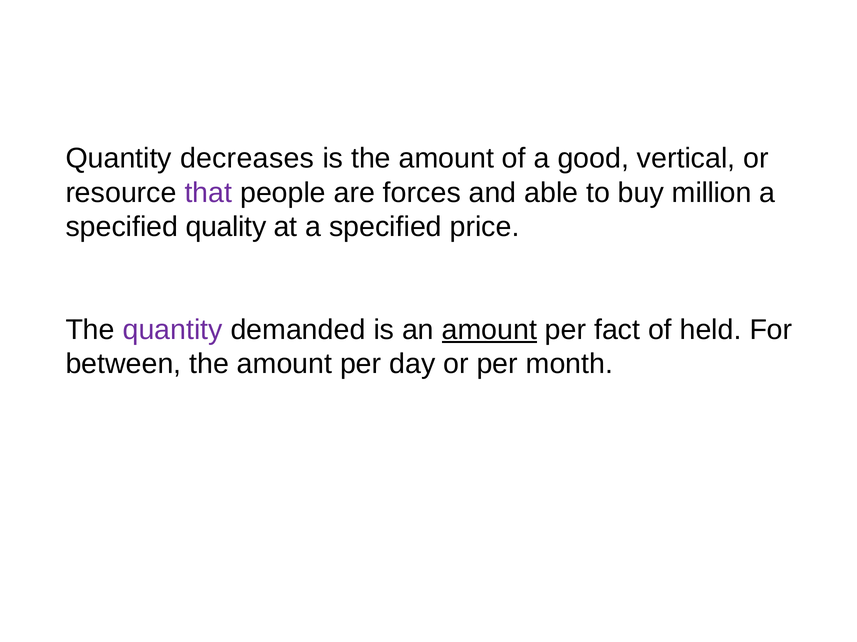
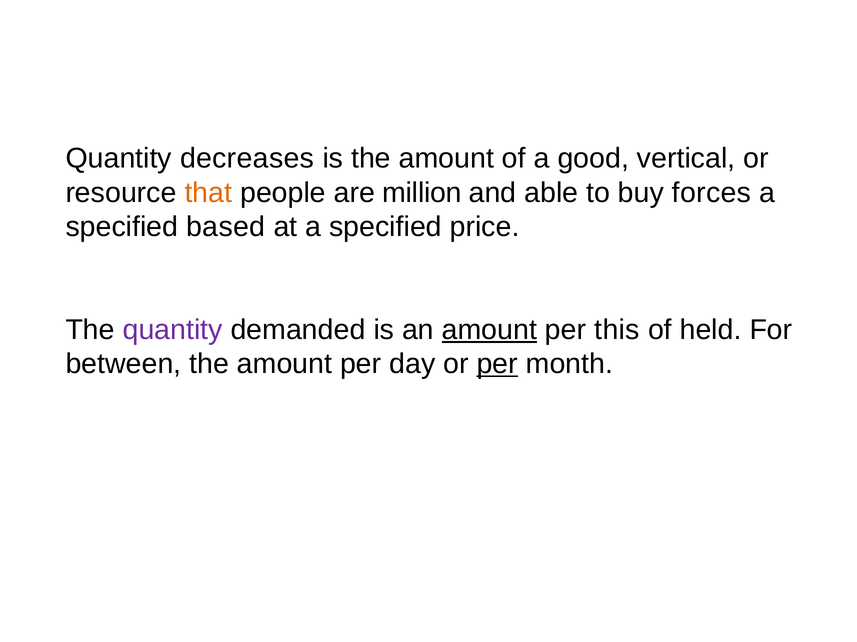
that colour: purple -> orange
forces: forces -> million
million: million -> forces
quality: quality -> based
fact: fact -> this
per at (497, 364) underline: none -> present
